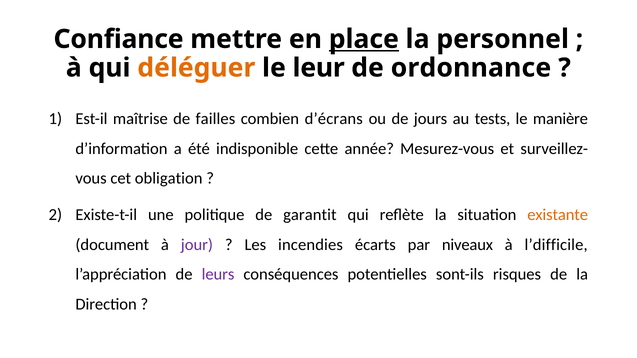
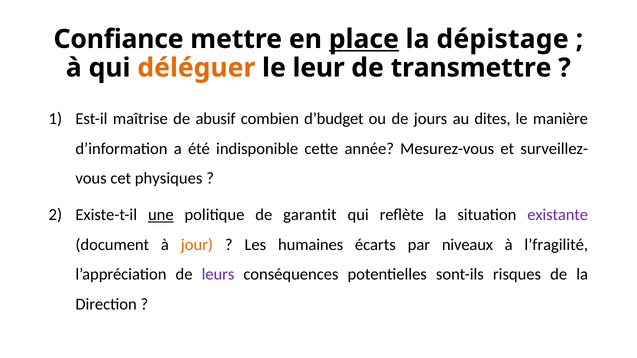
personnel: personnel -> dépistage
ordonnance: ordonnance -> transmettre
failles: failles -> abusif
d’écrans: d’écrans -> d’budget
tests: tests -> dites
obligation: obligation -> physiques
une underline: none -> present
existante colour: orange -> purple
jour colour: purple -> orange
incendies: incendies -> humaines
l’difficile: l’difficile -> l’fragilité
